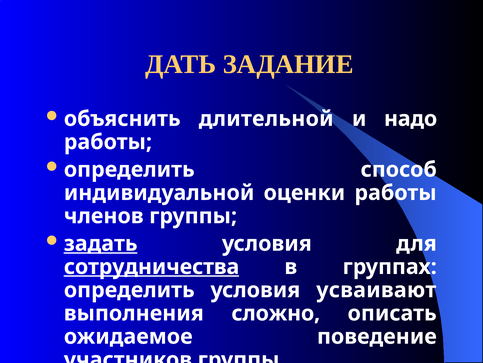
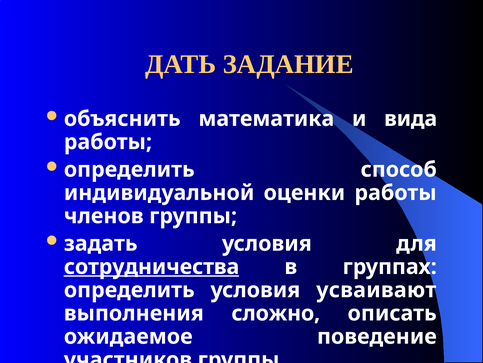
длительной: длительной -> математика
надо: надо -> вида
задать underline: present -> none
